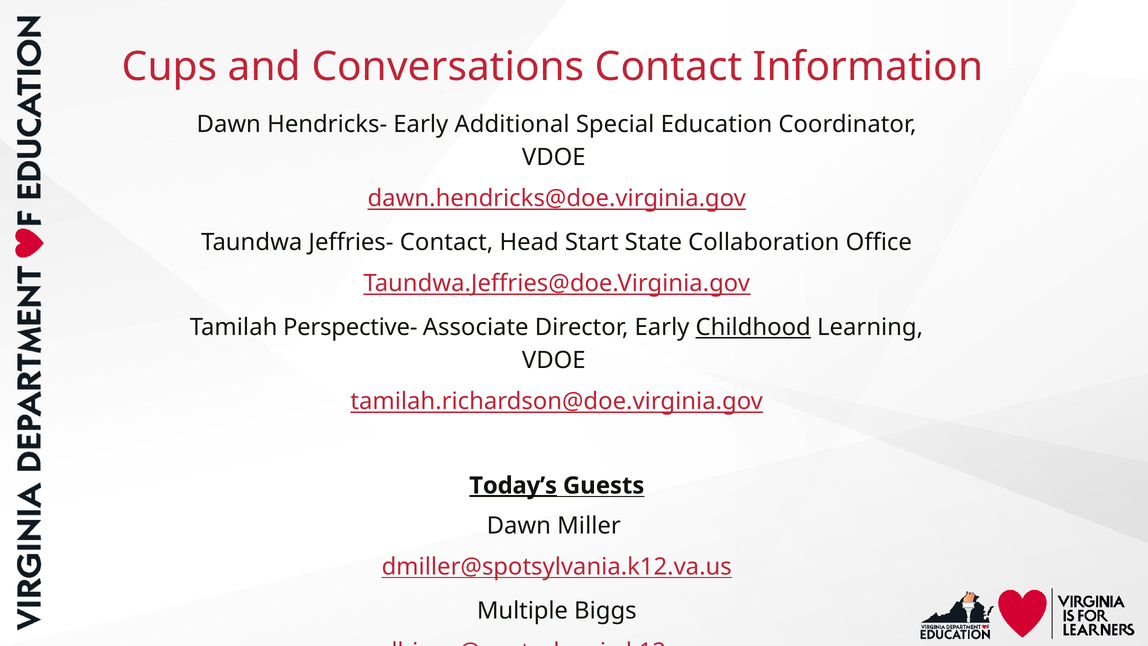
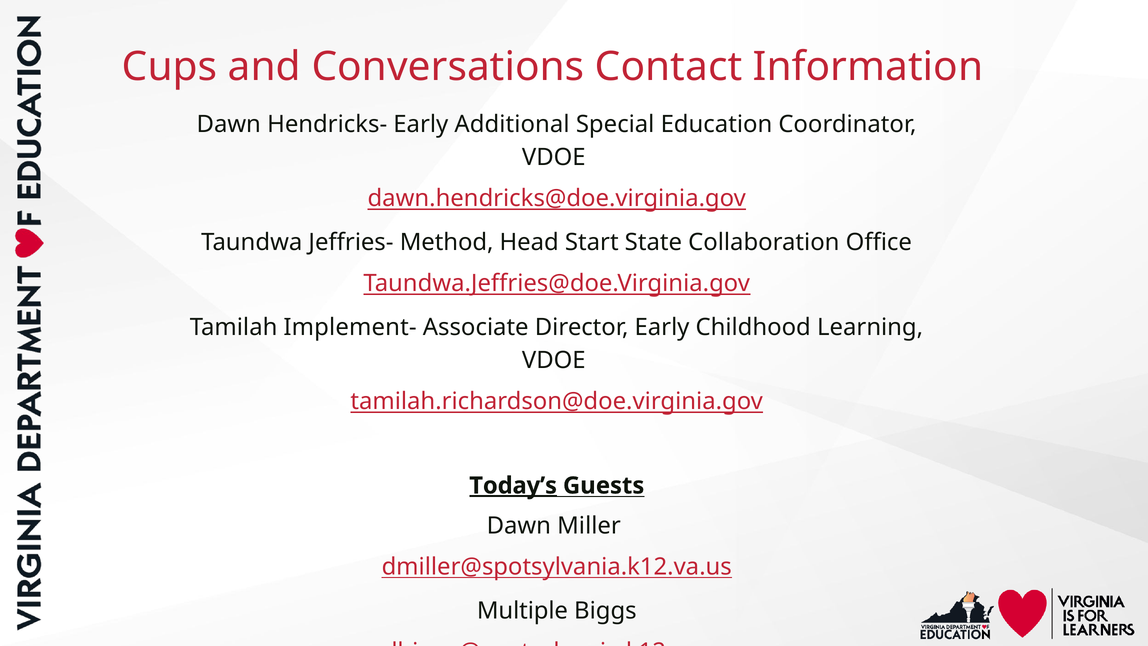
Jeffries- Contact: Contact -> Method
Perspective-: Perspective- -> Implement-
Childhood underline: present -> none
